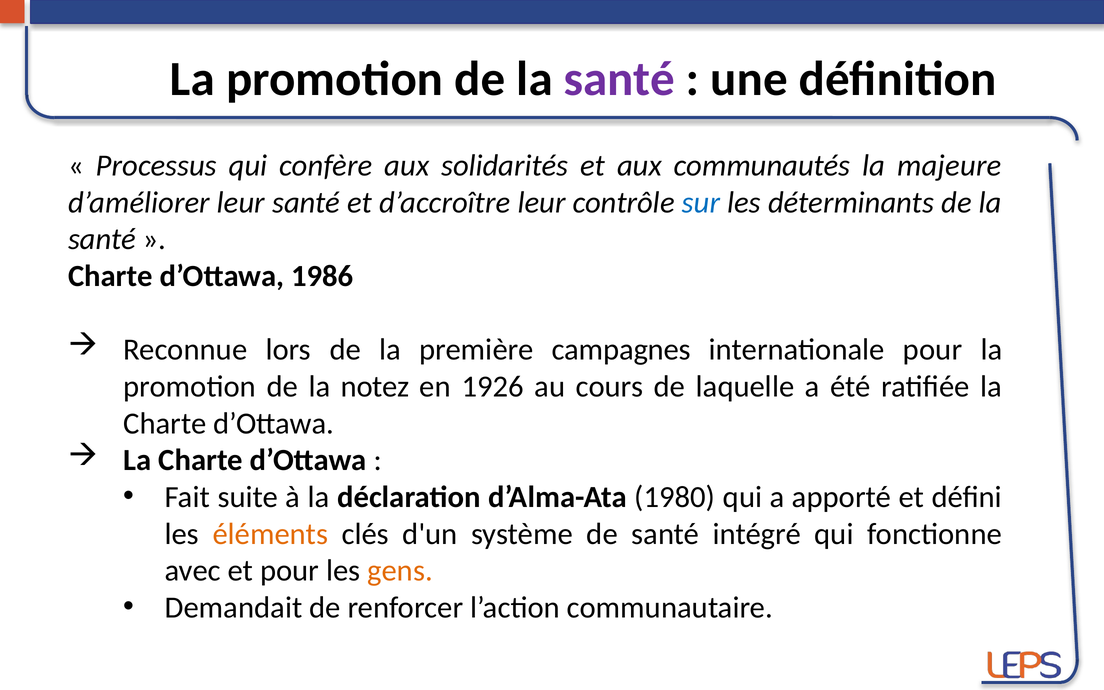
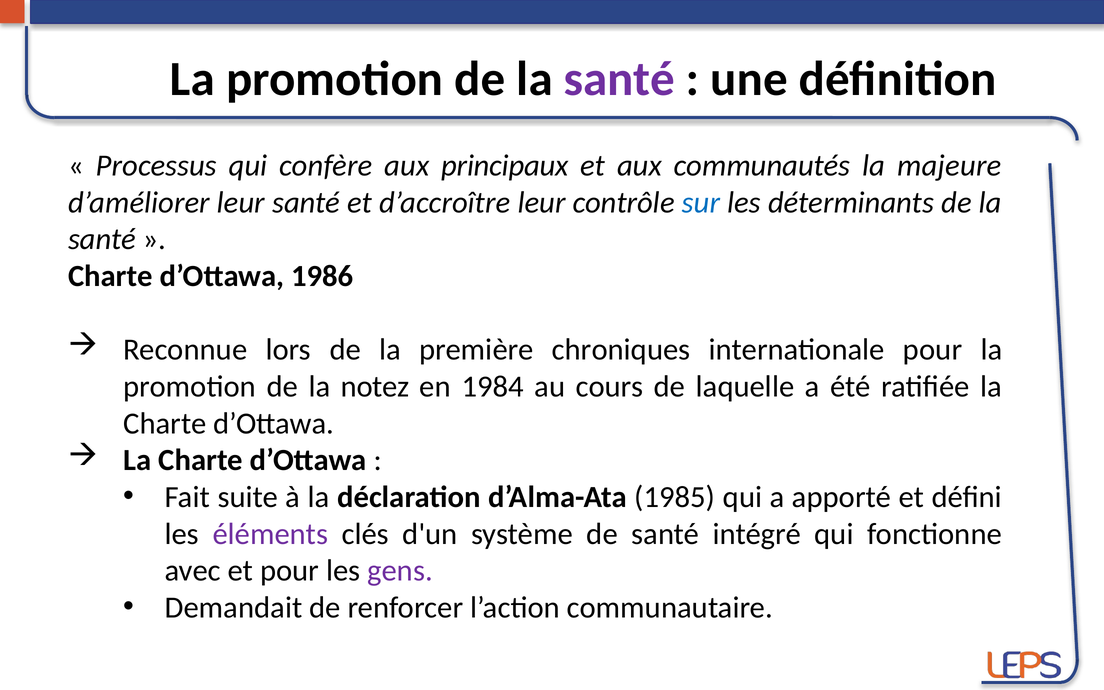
solidarités: solidarités -> principaux
campagnes: campagnes -> chroniques
1926: 1926 -> 1984
1980: 1980 -> 1985
éléments colour: orange -> purple
gens colour: orange -> purple
